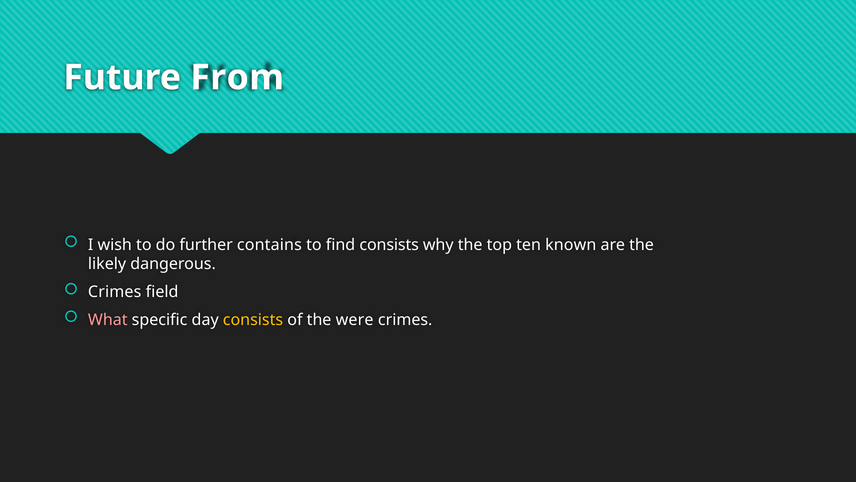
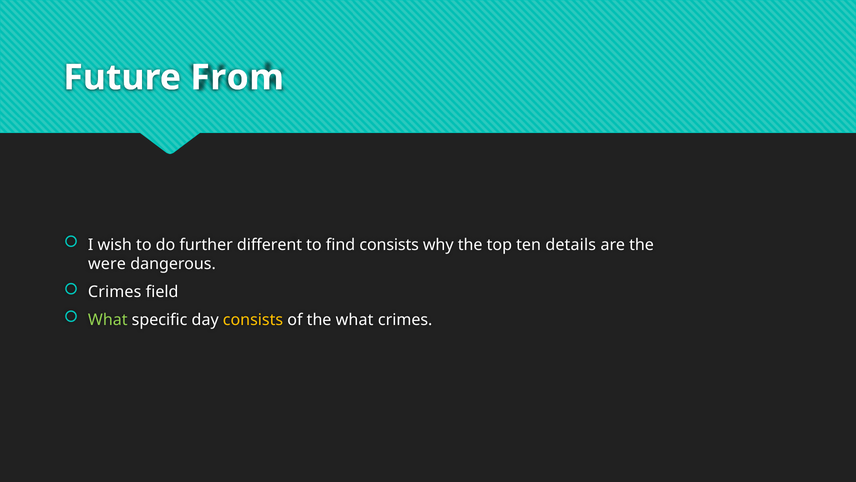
contains: contains -> different
known: known -> details
likely: likely -> were
What at (108, 319) colour: pink -> light green
the were: were -> what
